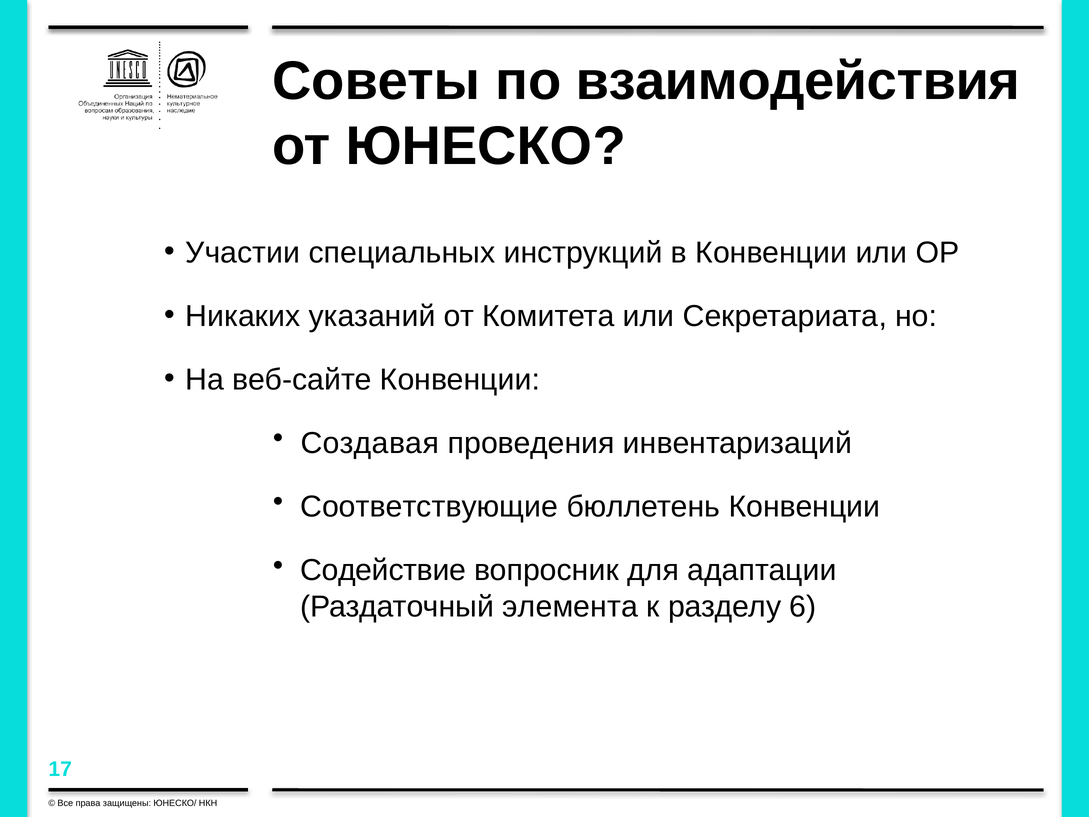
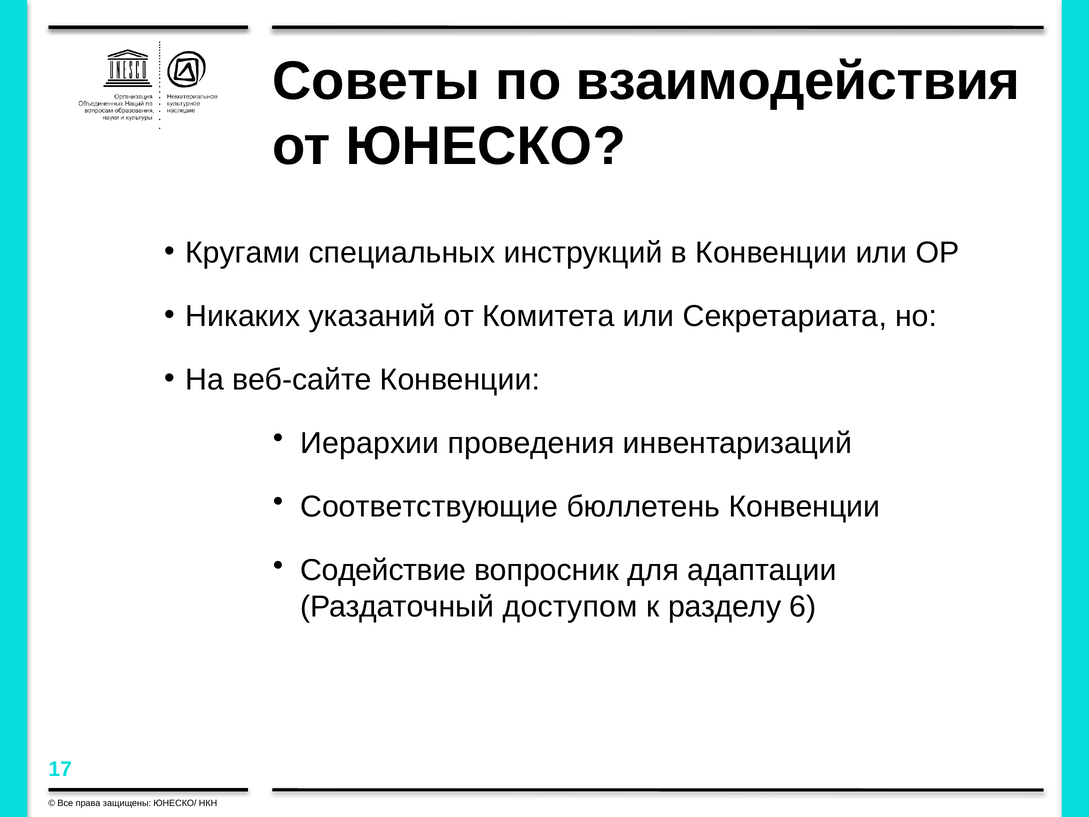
Участии: Участии -> Кругами
Создавая: Создавая -> Иерархии
элемента: элемента -> доступом
